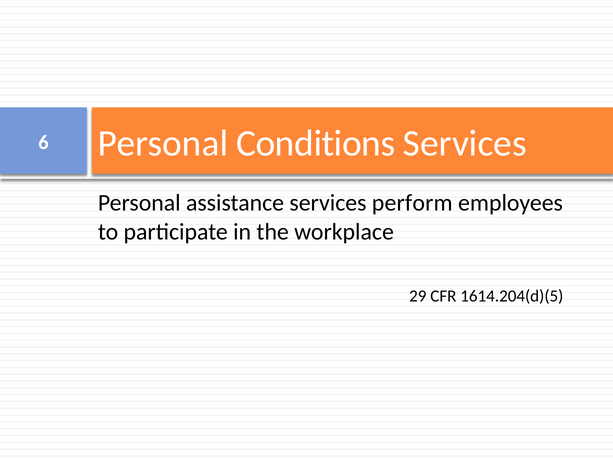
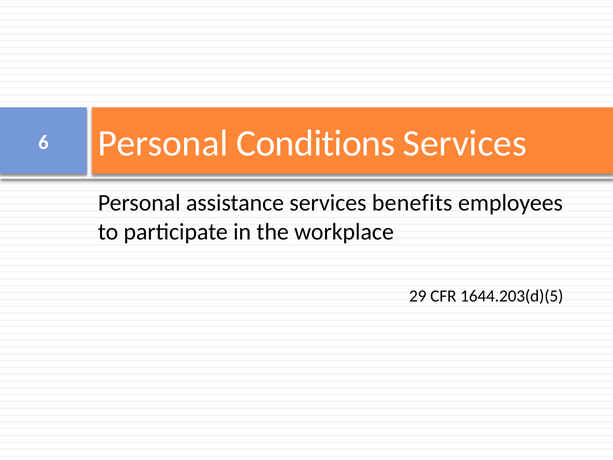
perform: perform -> benefits
1614.204(d)(5: 1614.204(d)(5 -> 1644.203(d)(5
